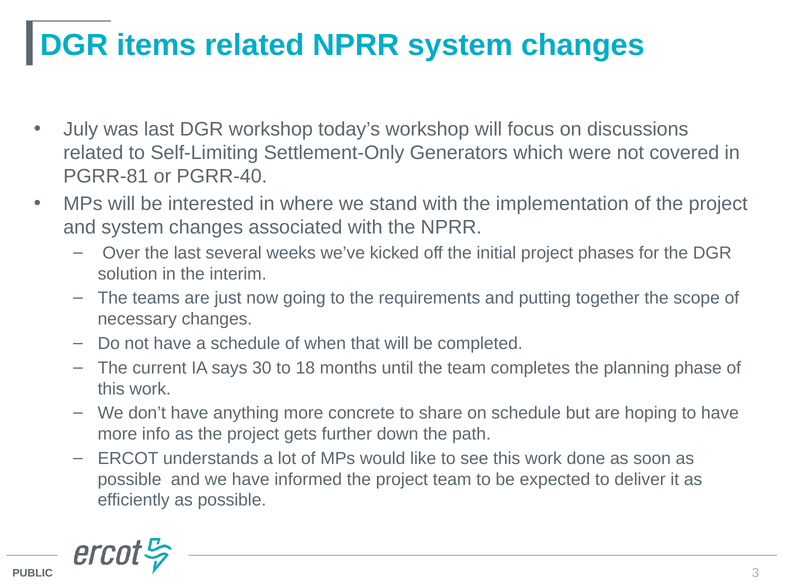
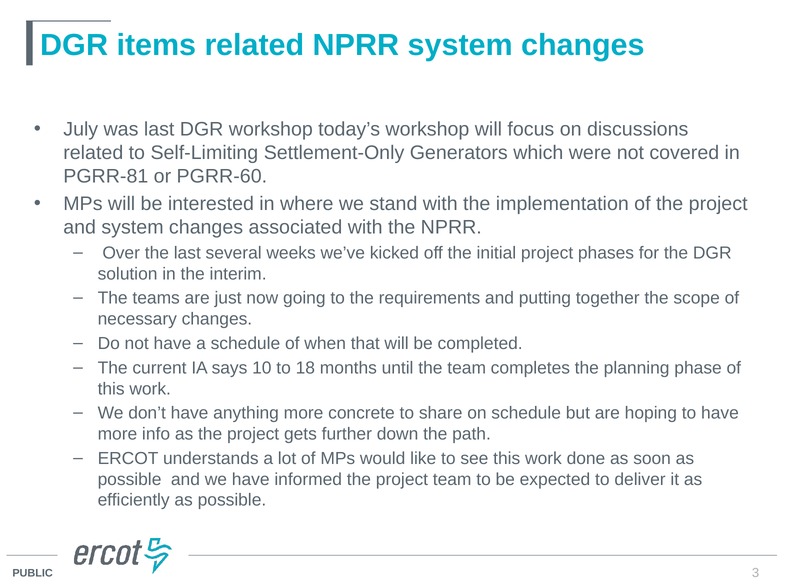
PGRR-40: PGRR-40 -> PGRR-60
30: 30 -> 10
